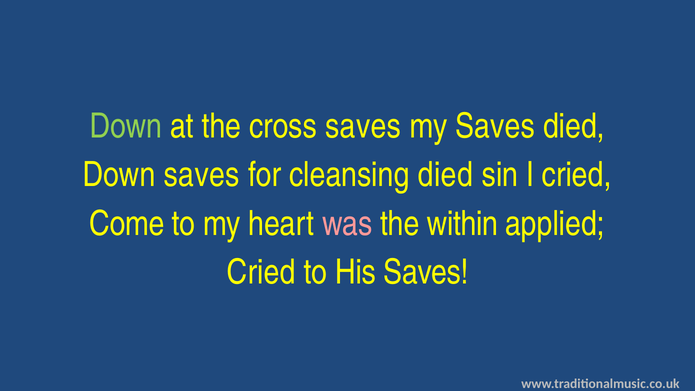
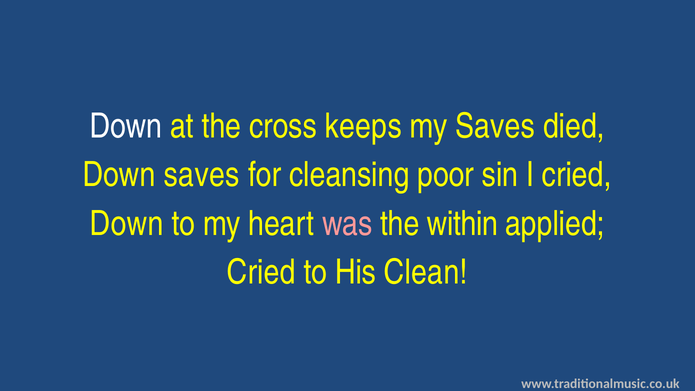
Down at (126, 126) colour: light green -> white
cross saves: saves -> keeps
cleansing died: died -> poor
Come at (127, 224): Come -> Down
His Saves: Saves -> Clean
